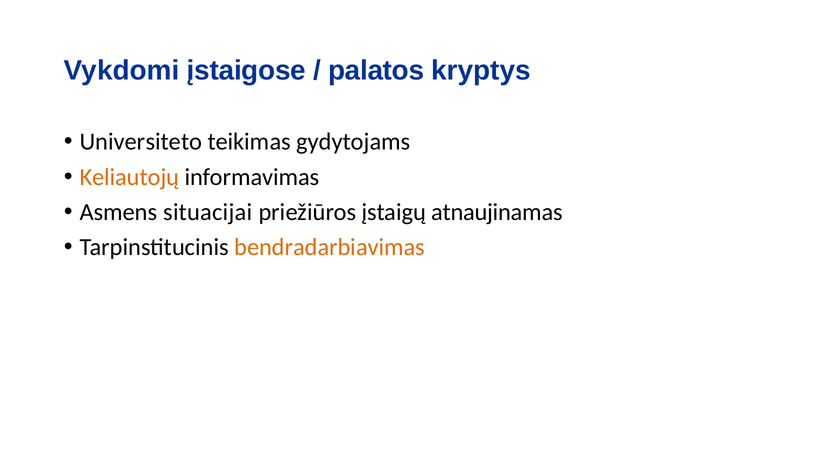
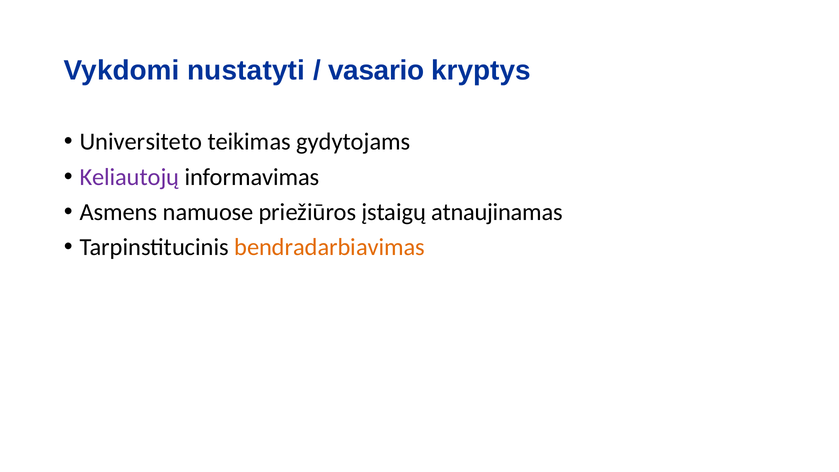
įstaigose: įstaigose -> nustatyti
palatos: palatos -> vasario
Keliautojų colour: orange -> purple
situacijai: situacijai -> namuose
